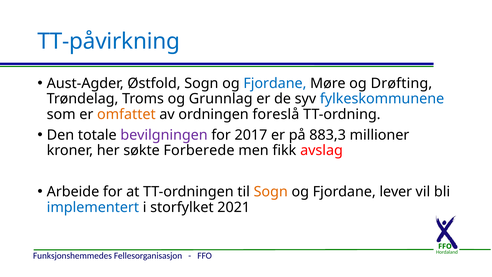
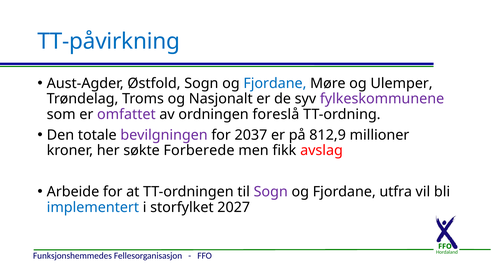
Drøfting: Drøfting -> Ulemper
Grunnlag: Grunnlag -> Nasjonalt
fylkeskommunene colour: blue -> purple
omfattet colour: orange -> purple
2017: 2017 -> 2037
883,3: 883,3 -> 812,9
Sogn at (271, 192) colour: orange -> purple
lever: lever -> utfra
2021: 2021 -> 2027
